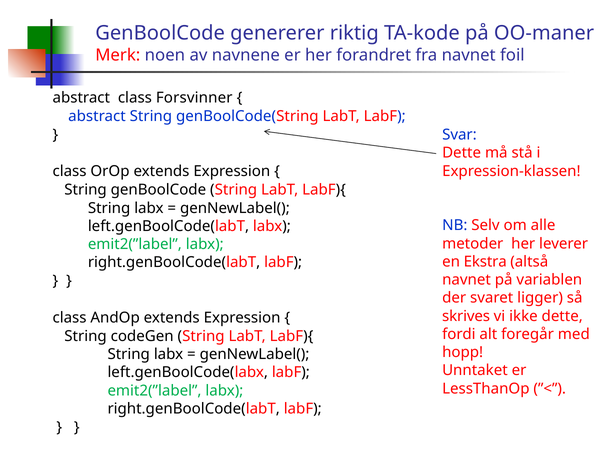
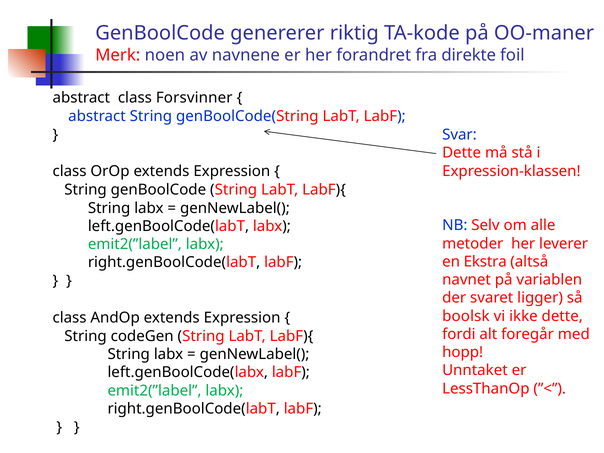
fra navnet: navnet -> direkte
skrives: skrives -> boolsk
